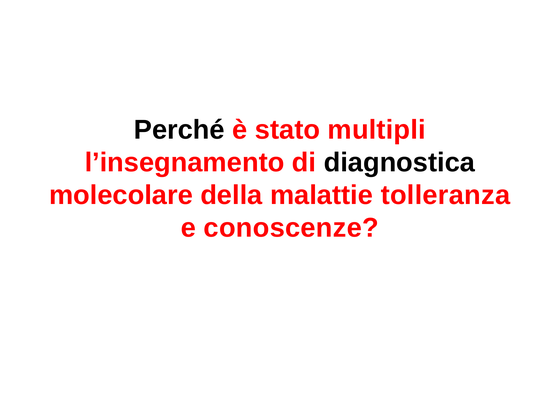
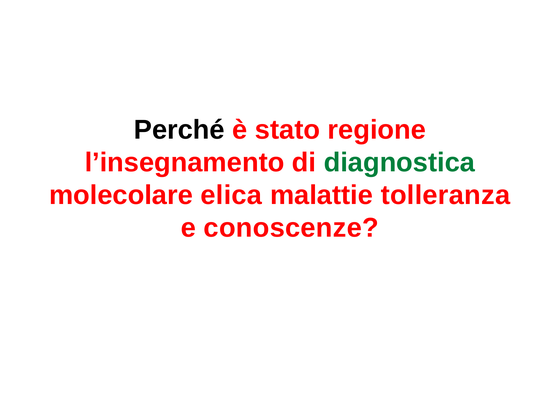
multipli: multipli -> regione
diagnostica colour: black -> green
della: della -> elica
